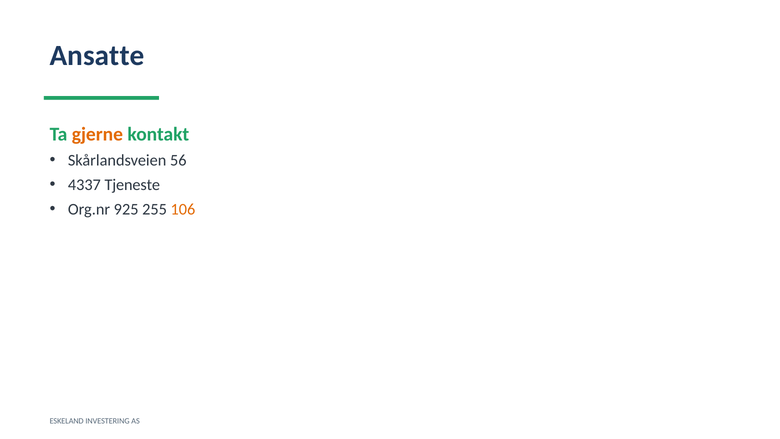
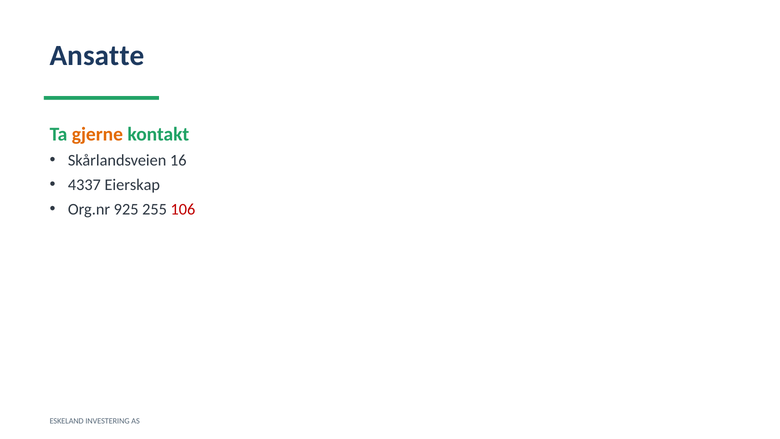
56: 56 -> 16
Tjeneste: Tjeneste -> Eierskap
106 colour: orange -> red
